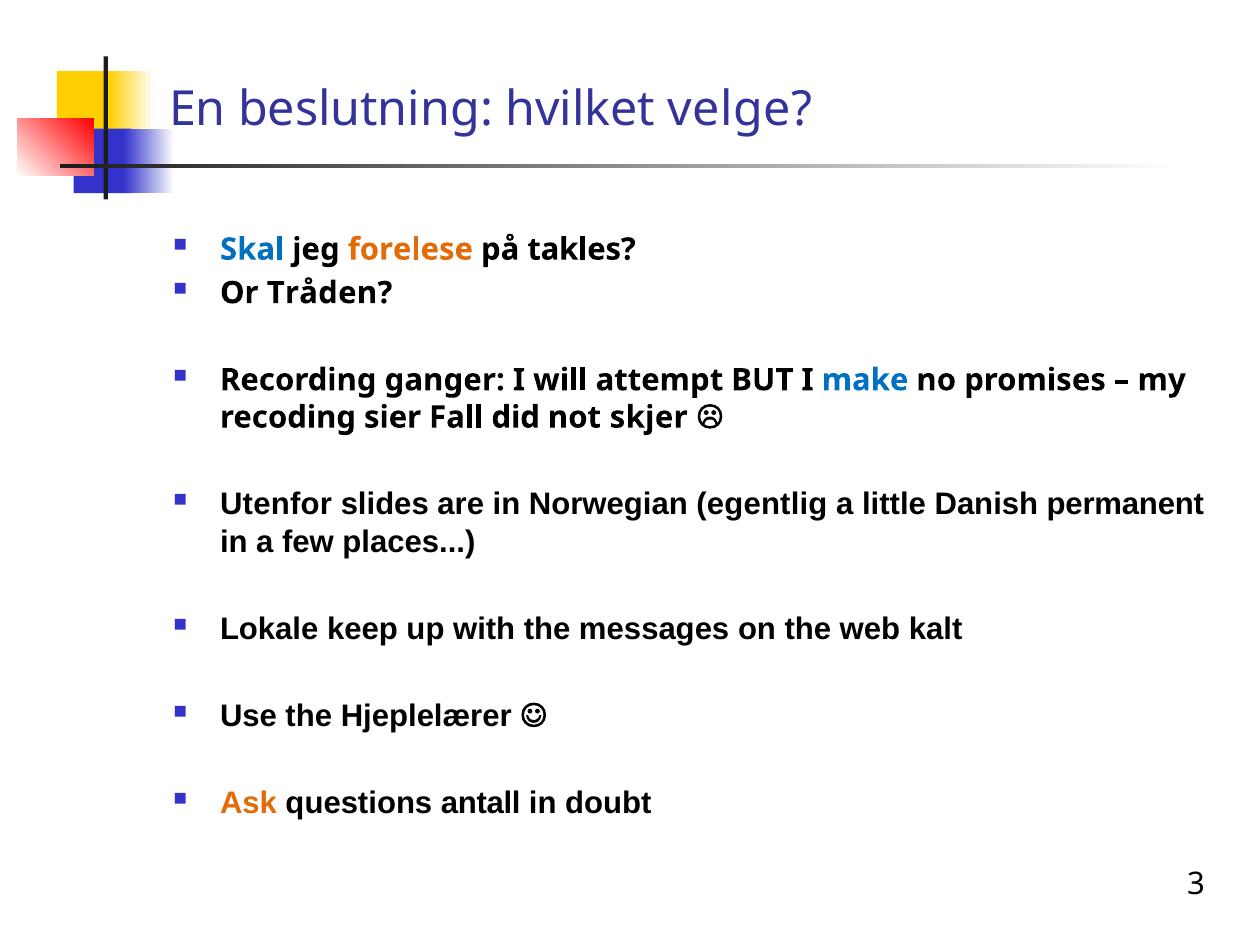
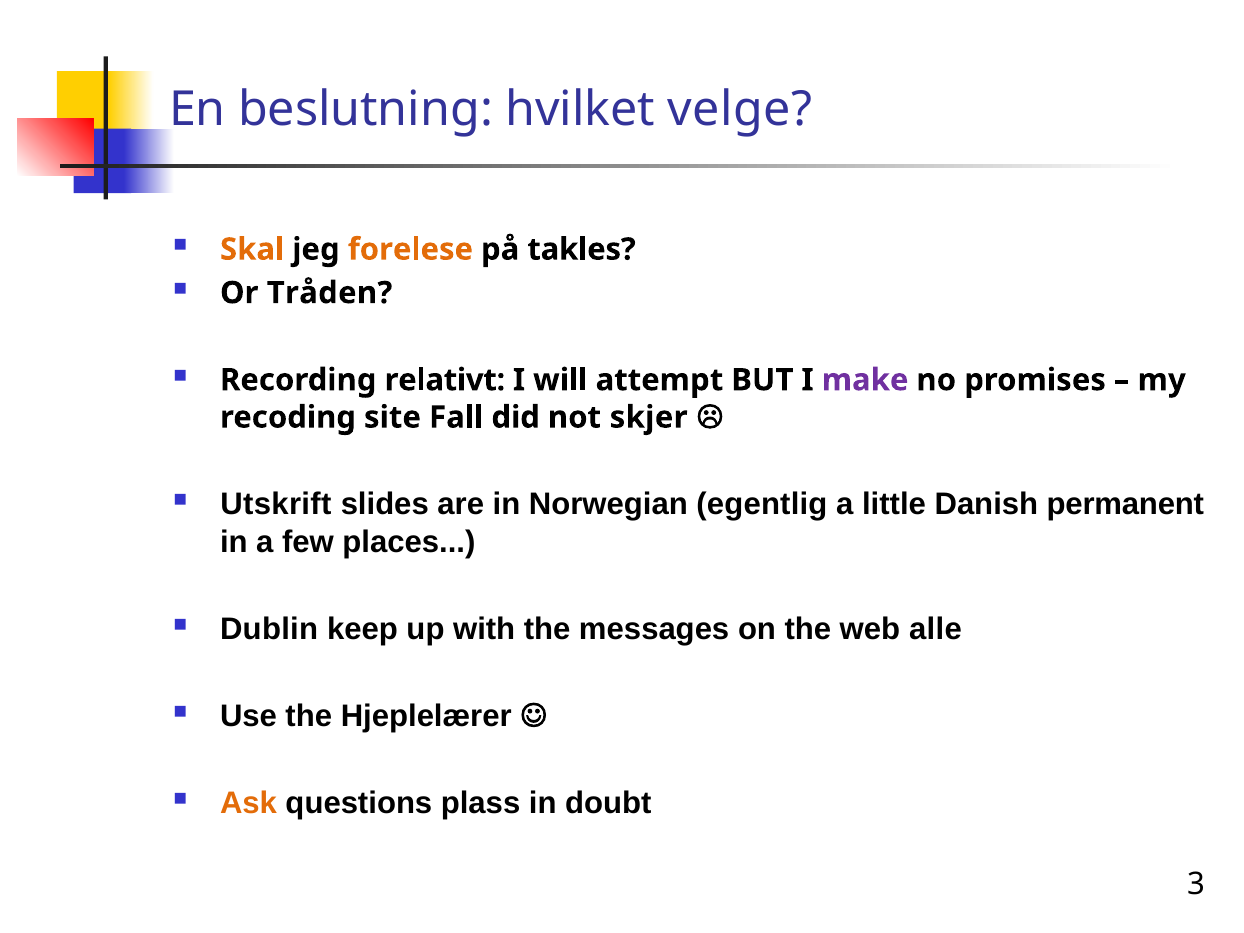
Skal colour: blue -> orange
ganger: ganger -> relativt
make colour: blue -> purple
sier: sier -> site
Utenfor: Utenfor -> Utskrift
Lokale: Lokale -> Dublin
kalt: kalt -> alle
antall: antall -> plass
